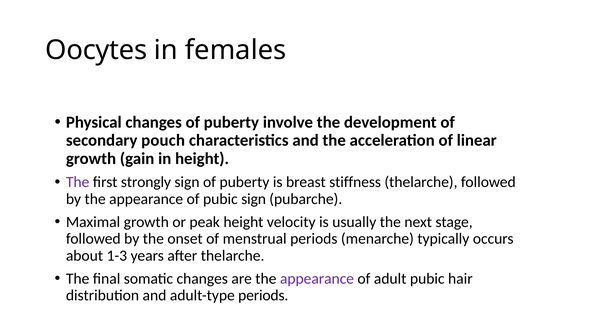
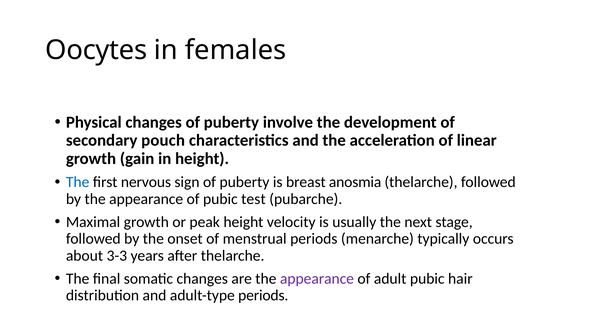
The at (78, 182) colour: purple -> blue
strongly: strongly -> nervous
stiffness: stiffness -> anosmia
pubic sign: sign -> test
1-3: 1-3 -> 3-3
